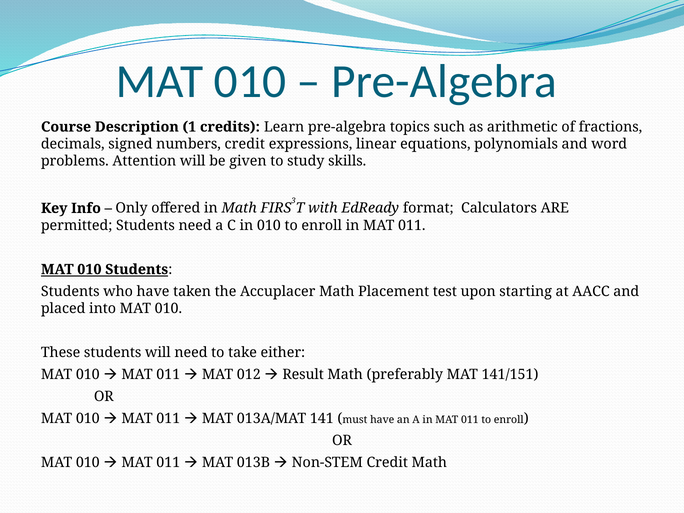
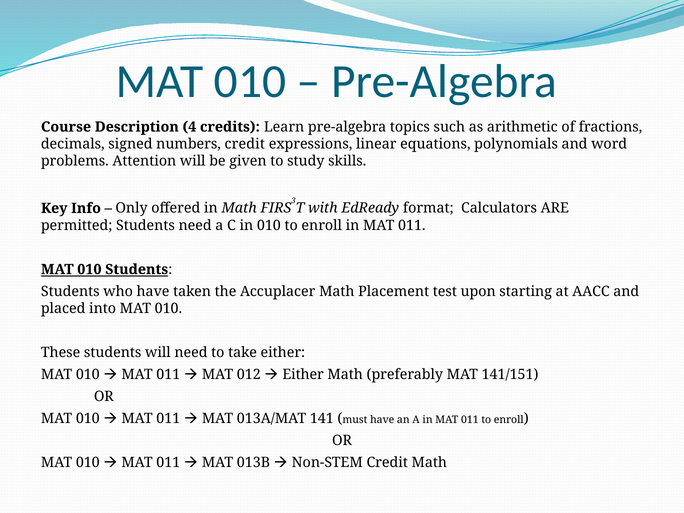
1: 1 -> 4
Result at (303, 375): Result -> Either
